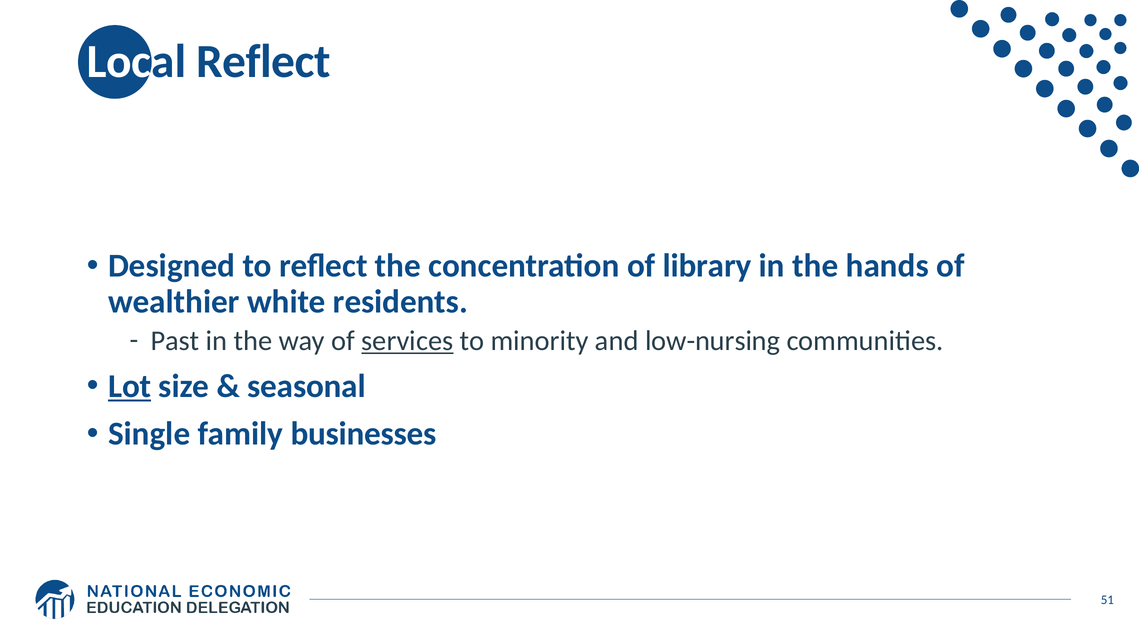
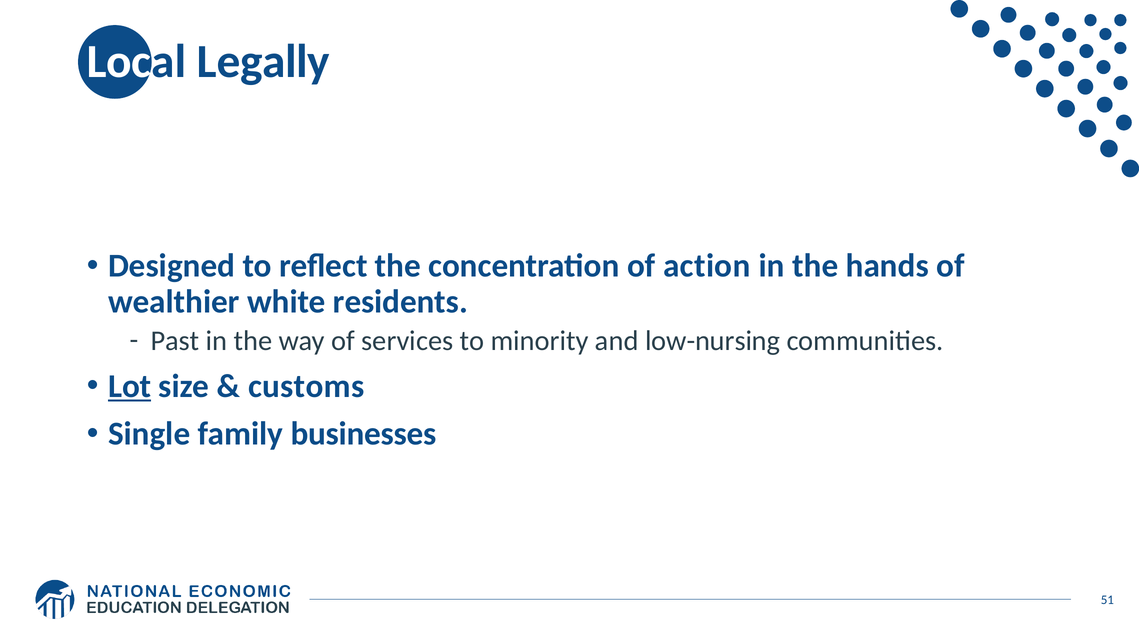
Local Reflect: Reflect -> Legally
library: library -> action
services underline: present -> none
seasonal: seasonal -> customs
